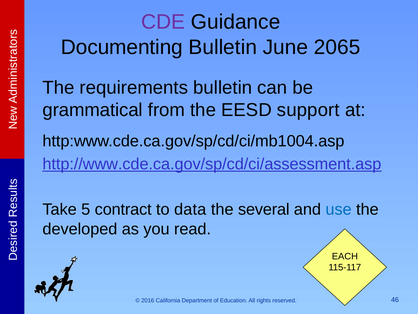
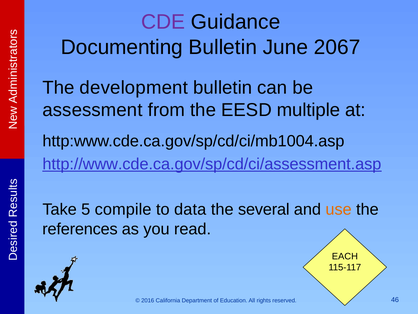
2065: 2065 -> 2067
requirements: requirements -> development
grammatical: grammatical -> assessment
support: support -> multiple
contract: contract -> compile
use colour: blue -> orange
developed: developed -> references
